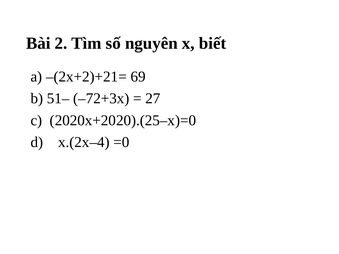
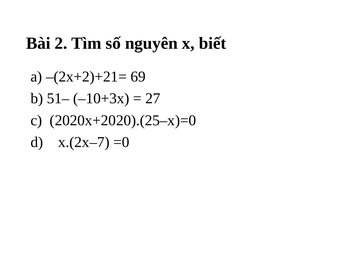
–72+3x: –72+3x -> –10+3x
x.(2x–4: x.(2x–4 -> x.(2x–7
